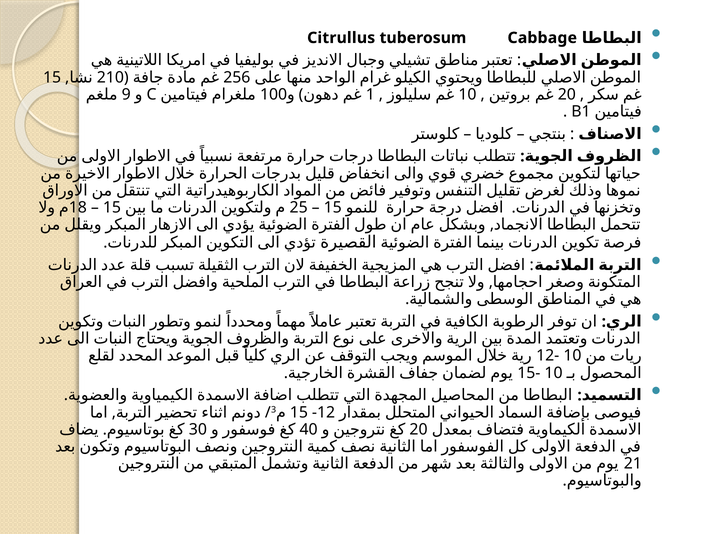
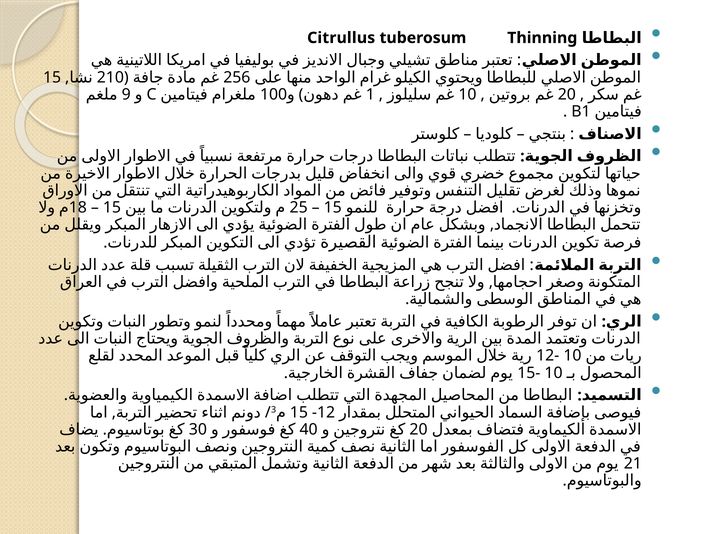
Cabbage: Cabbage -> Thinning
